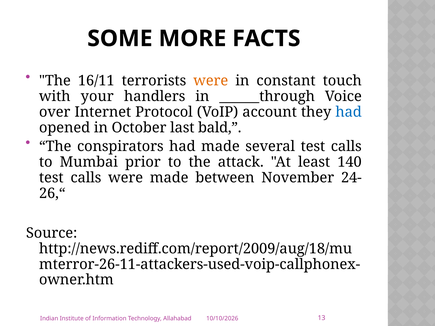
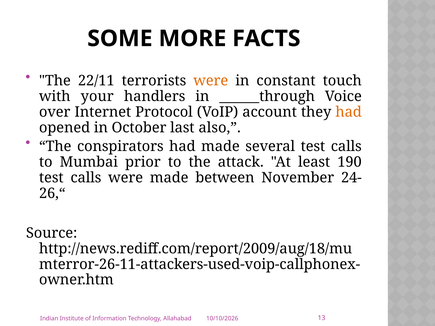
16/11: 16/11 -> 22/11
had at (349, 112) colour: blue -> orange
bald: bald -> also
140: 140 -> 190
